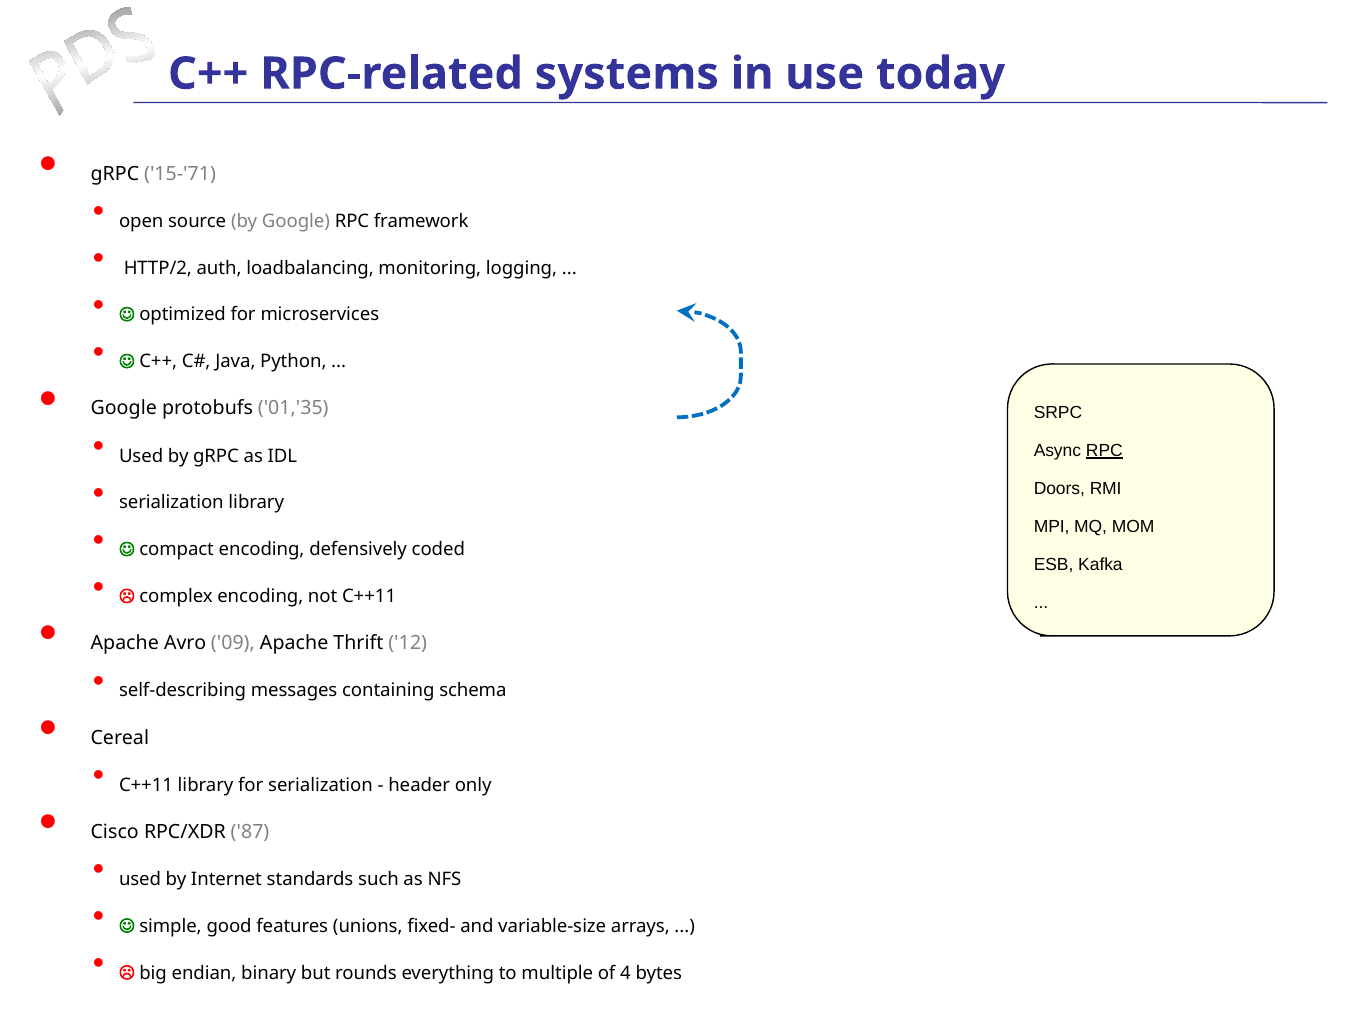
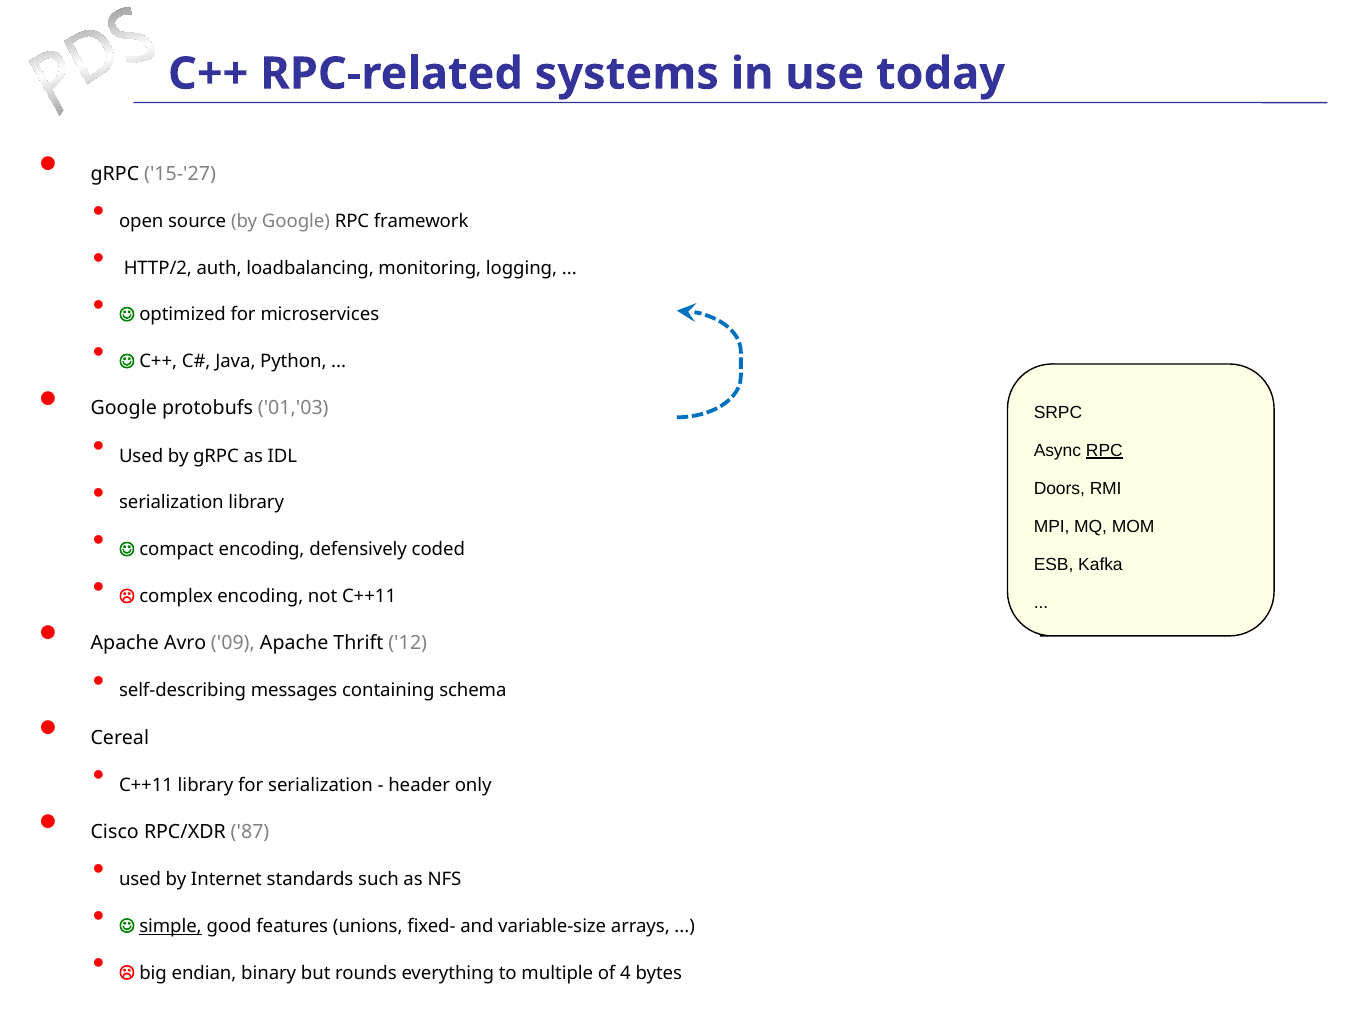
15-'71: 15-'71 -> 15-'27
01,'35: 01,'35 -> 01,'03
simple underline: none -> present
